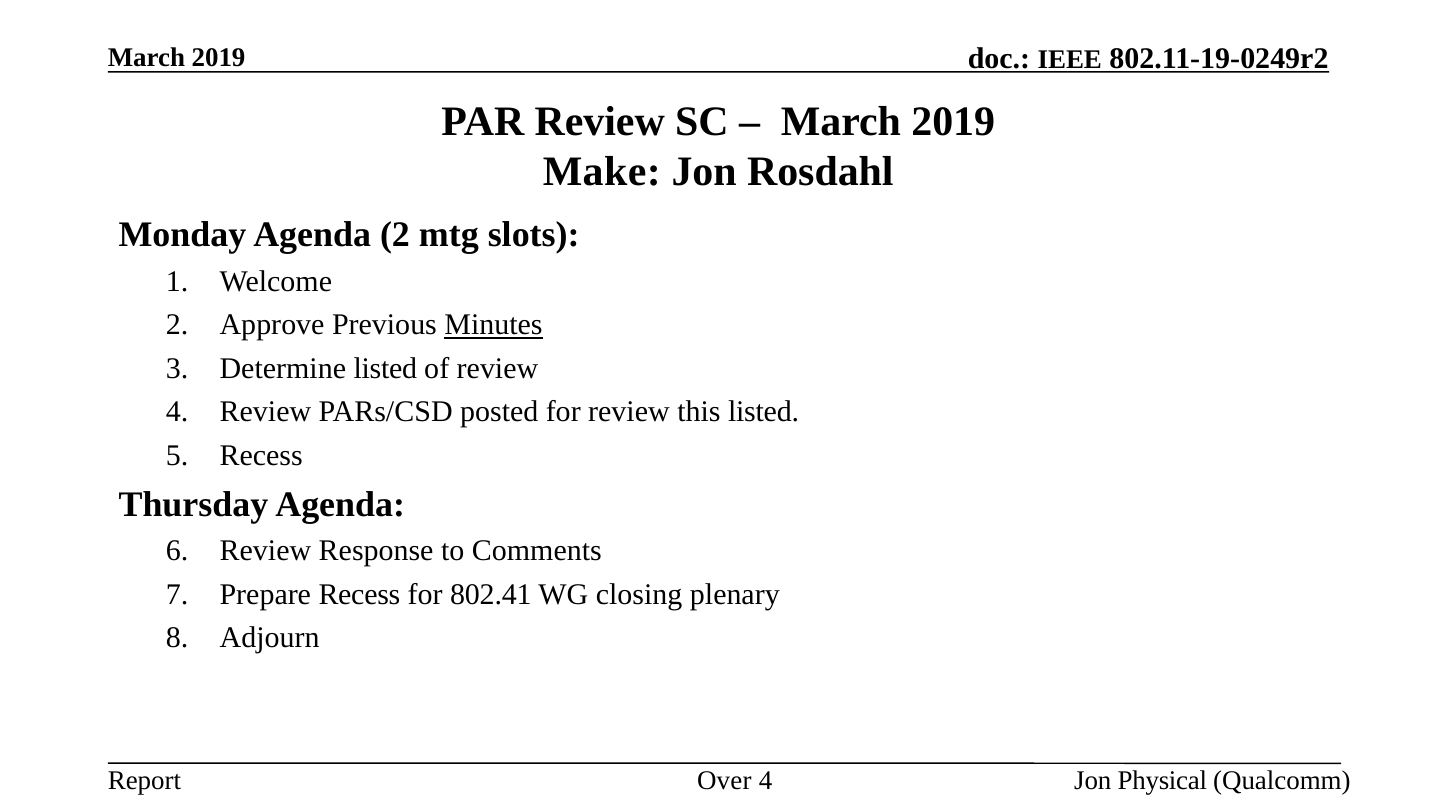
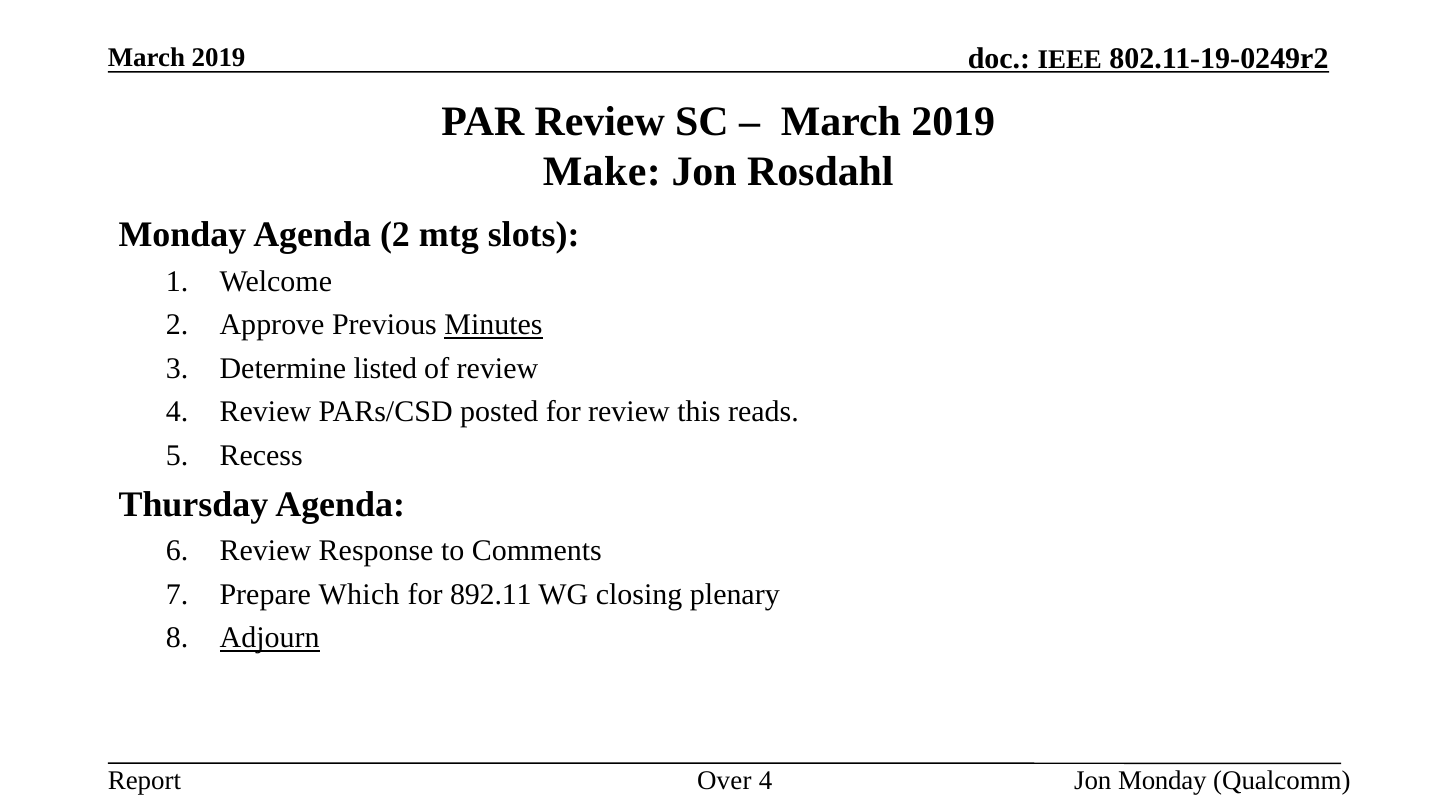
this listed: listed -> reads
Prepare Recess: Recess -> Which
802.41: 802.41 -> 892.11
Adjourn underline: none -> present
Jon Physical: Physical -> Monday
